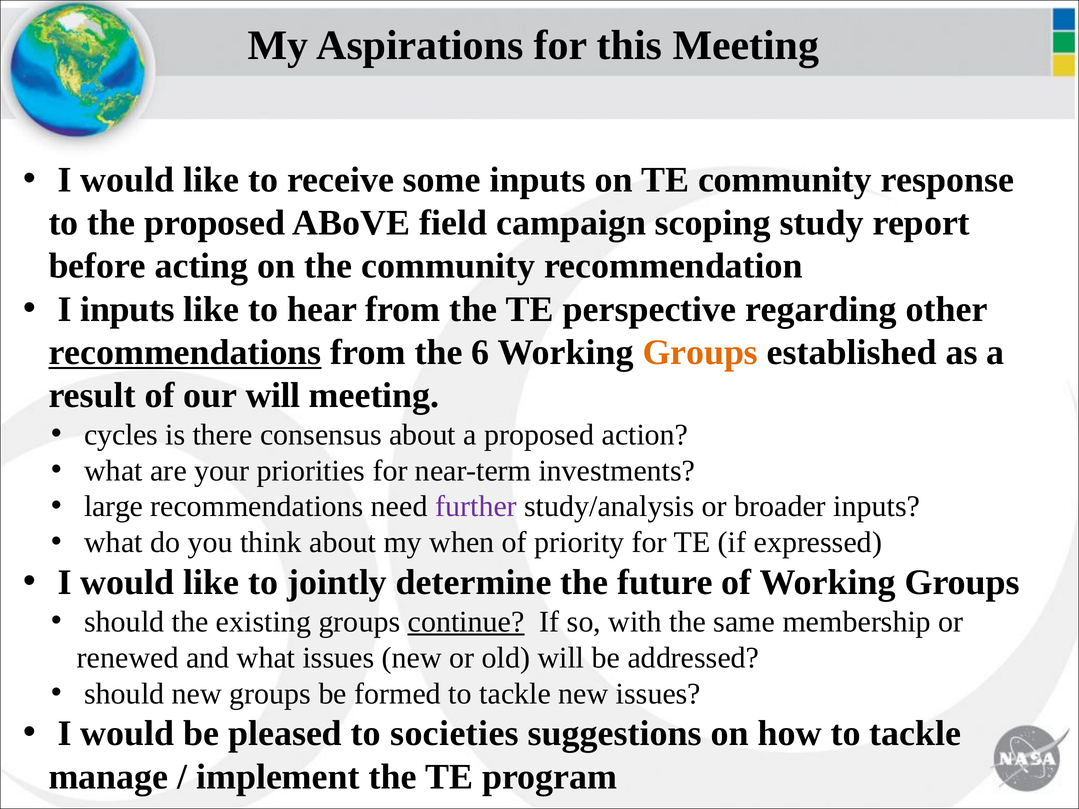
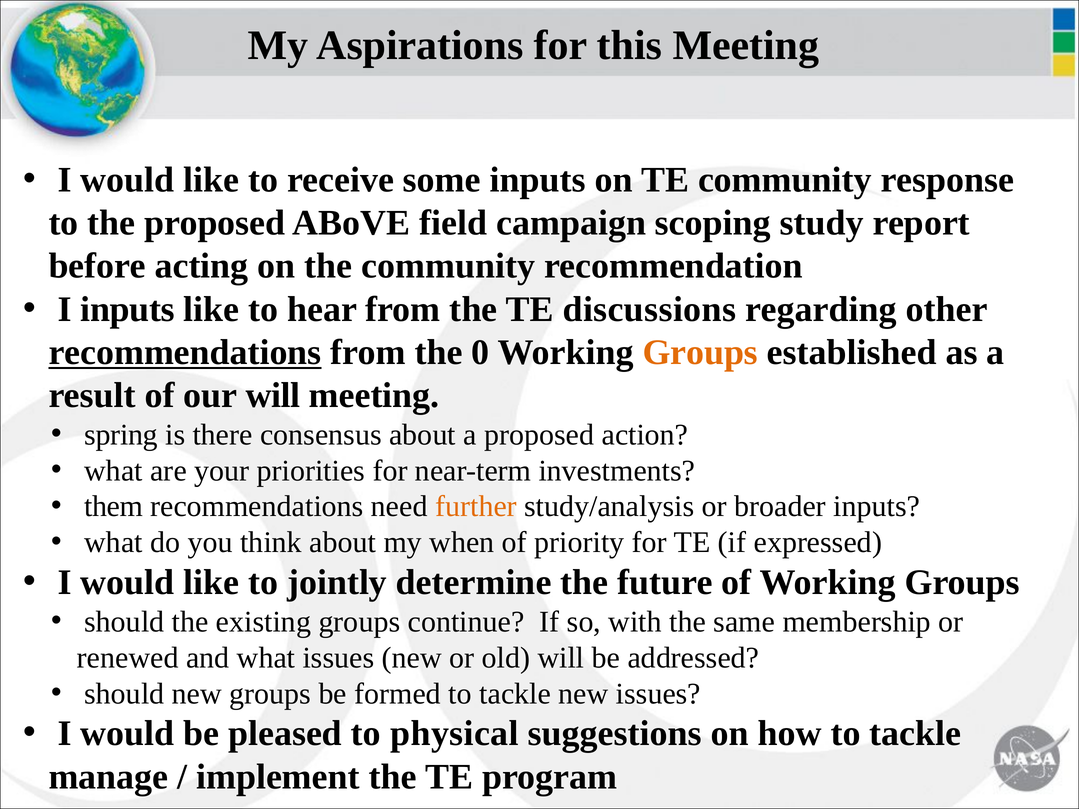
perspective: perspective -> discussions
6: 6 -> 0
cycles: cycles -> spring
large: large -> them
further colour: purple -> orange
continue underline: present -> none
societies: societies -> physical
